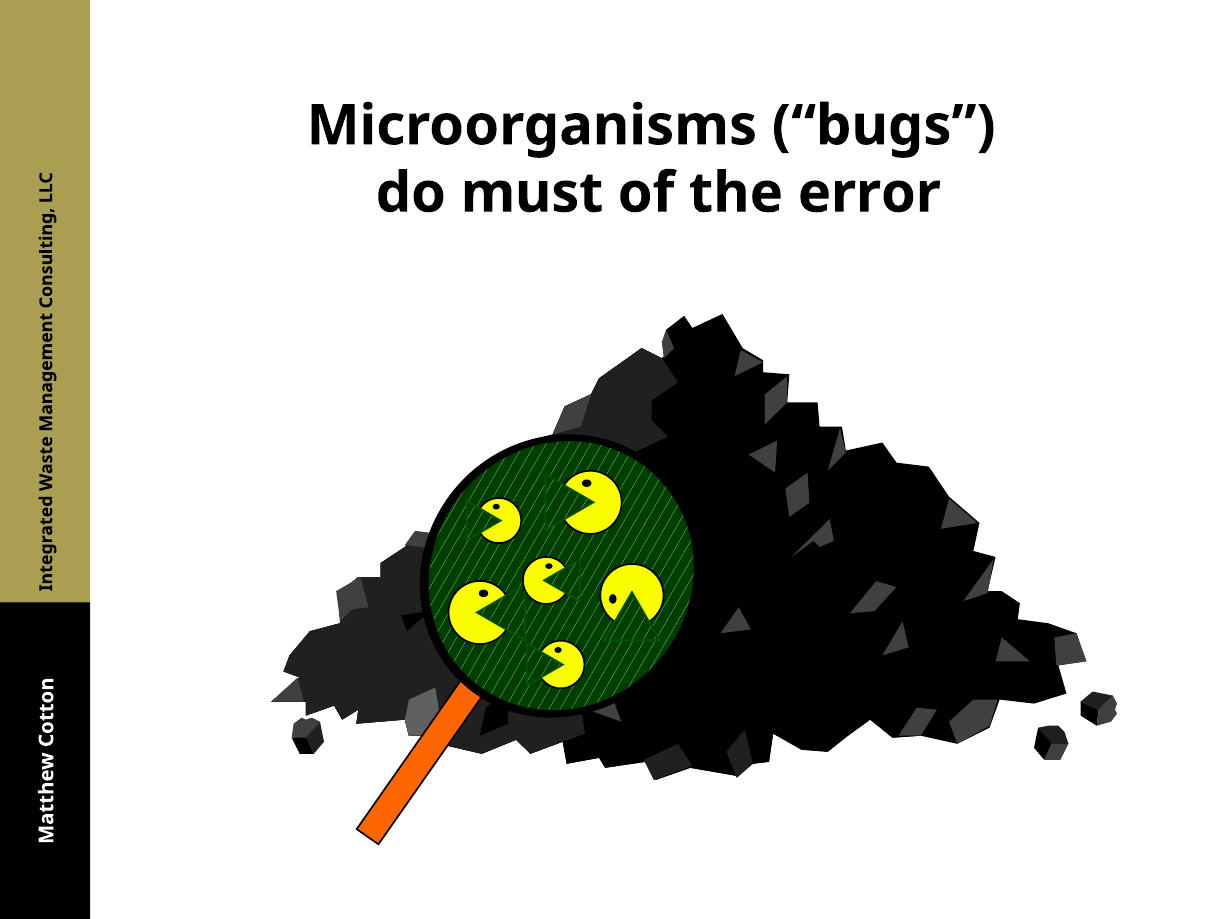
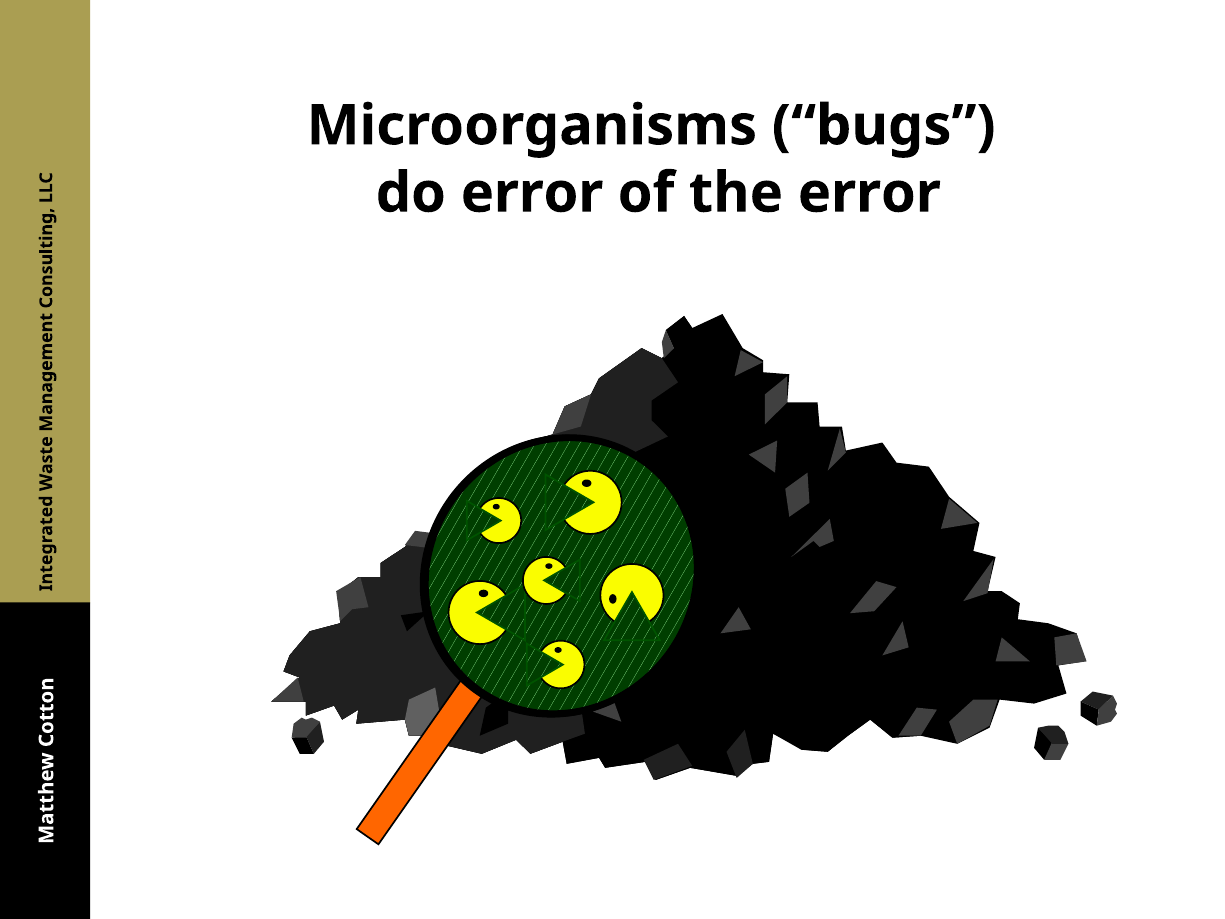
do must: must -> error
